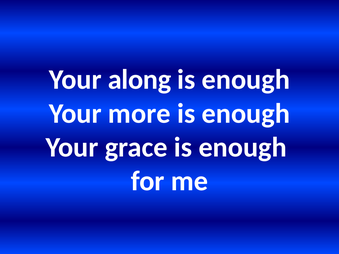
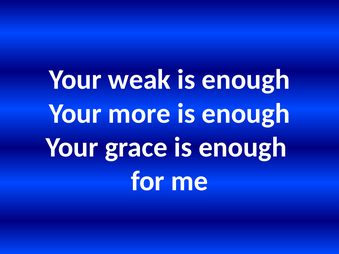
along: along -> weak
